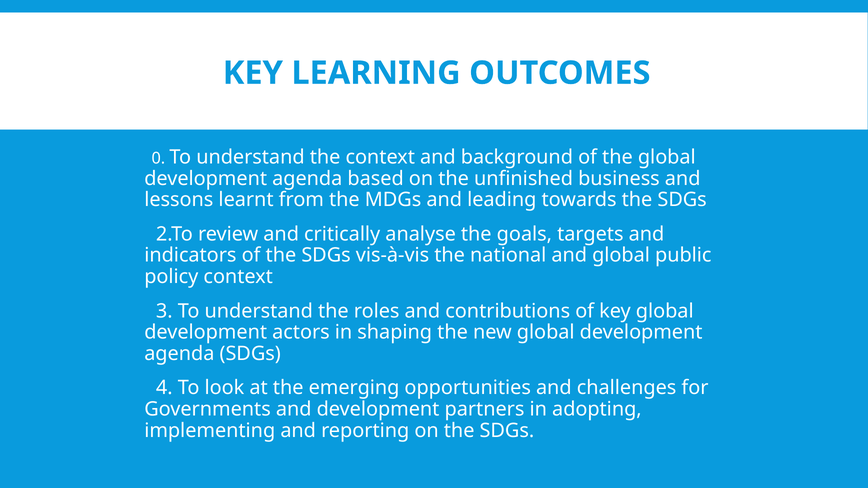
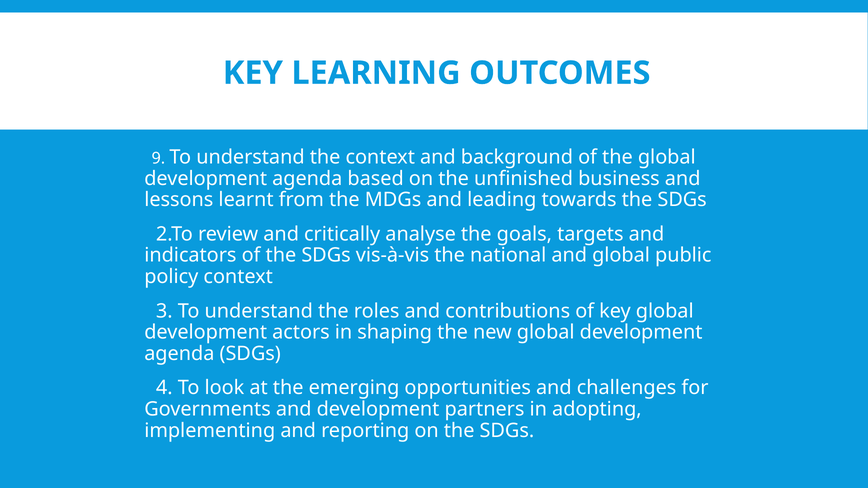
0: 0 -> 9
